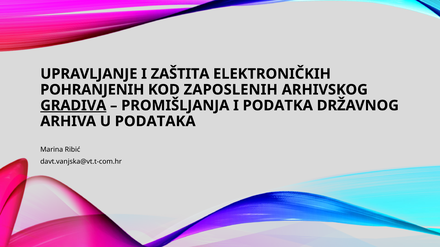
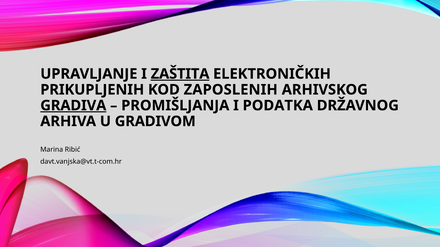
ZAŠTITA underline: none -> present
POHRANJENIH: POHRANJENIH -> PRIKUPLJENIH
PODATAKA: PODATAKA -> GRADIVOM
